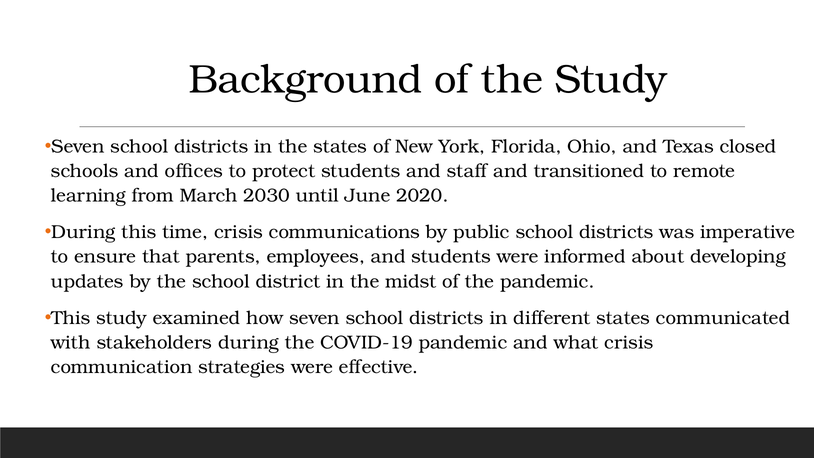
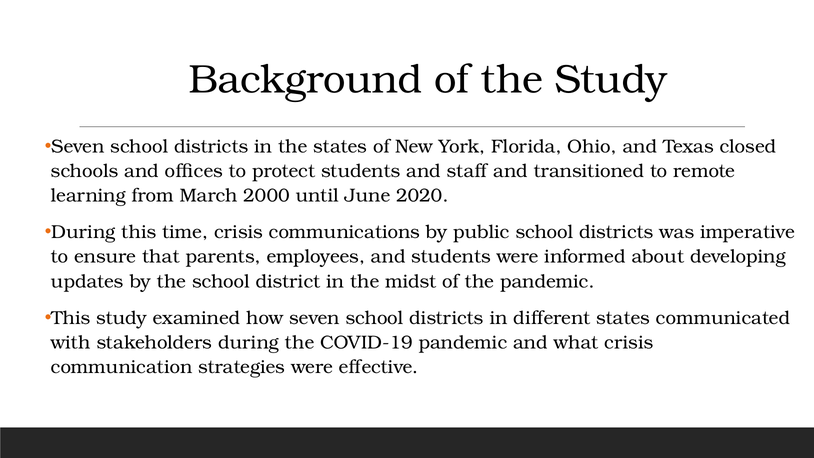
2030: 2030 -> 2000
